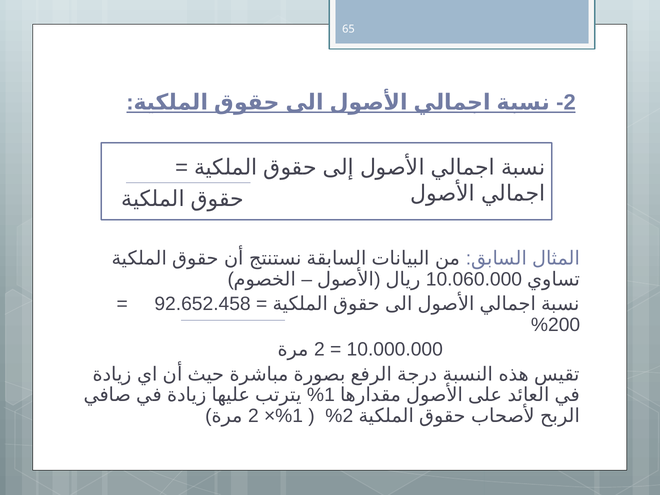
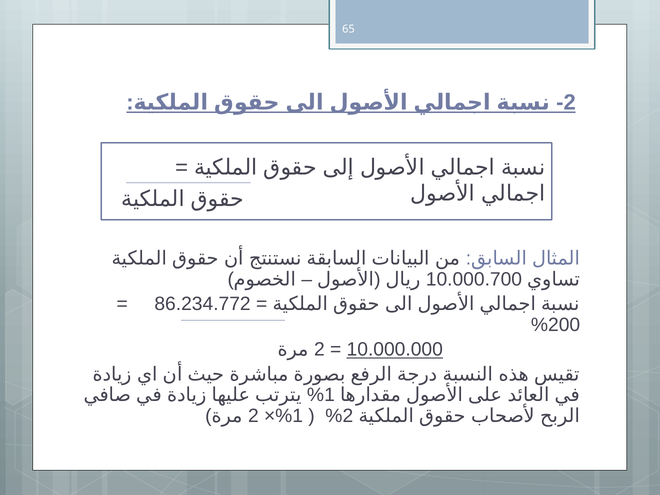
10.060.000: 10.060.000 -> 10.000.700
92.652.458: 92.652.458 -> 86.234.772
10.000.000 underline: none -> present
